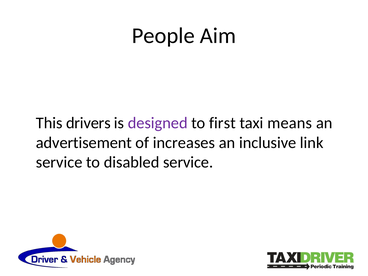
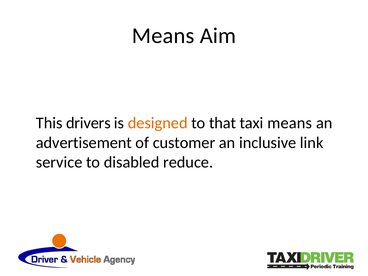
People at (163, 36): People -> Means
designed colour: purple -> orange
first: first -> that
increases: increases -> customer
disabled service: service -> reduce
